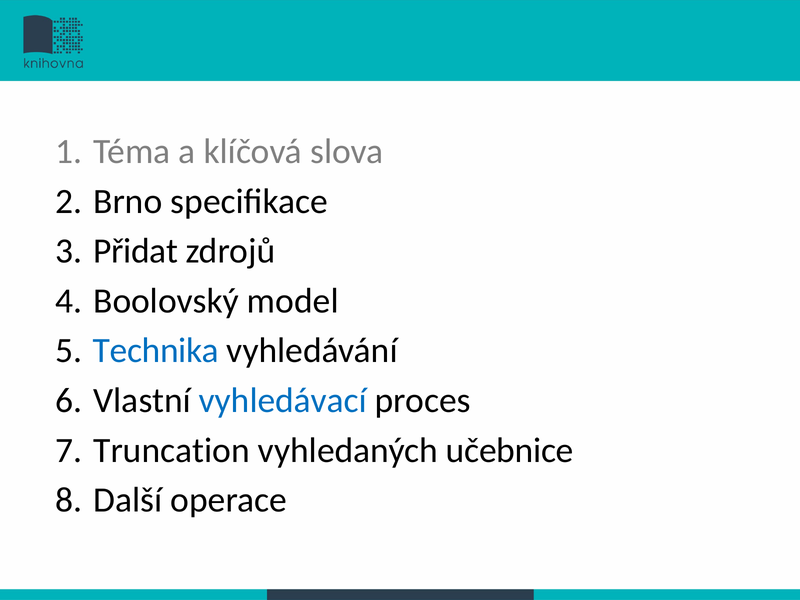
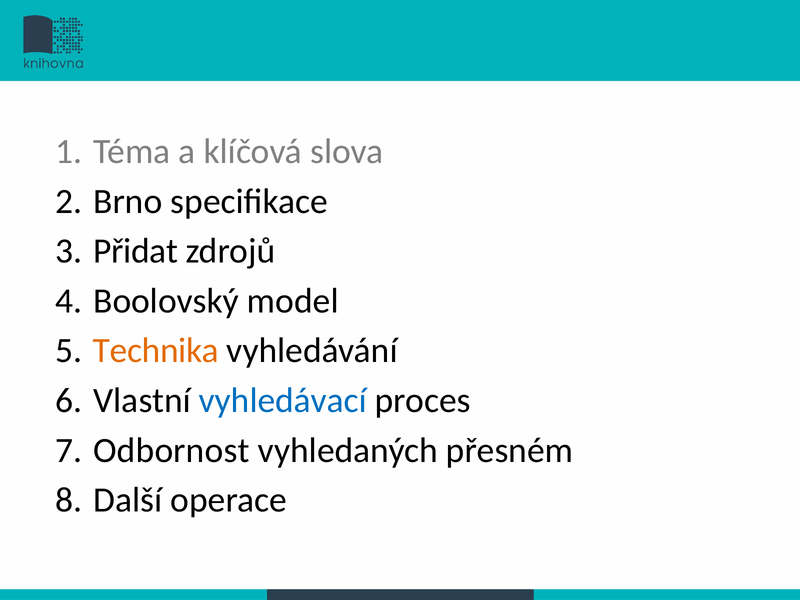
Technika colour: blue -> orange
Truncation: Truncation -> Odbornost
učebnice: učebnice -> přesném
